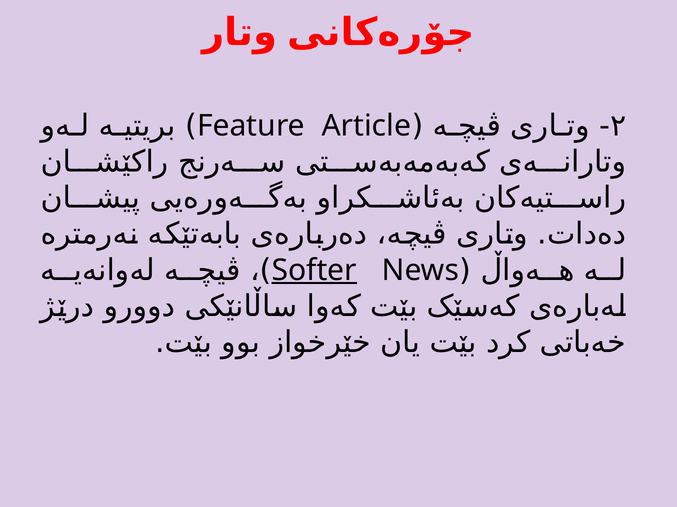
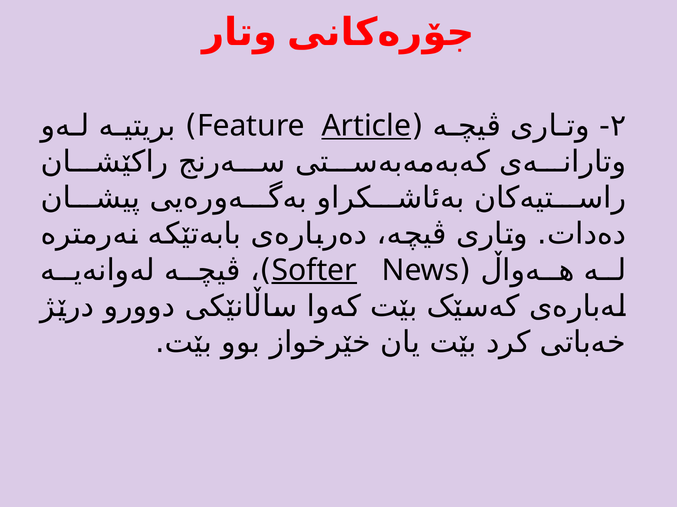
Article underline: none -> present
